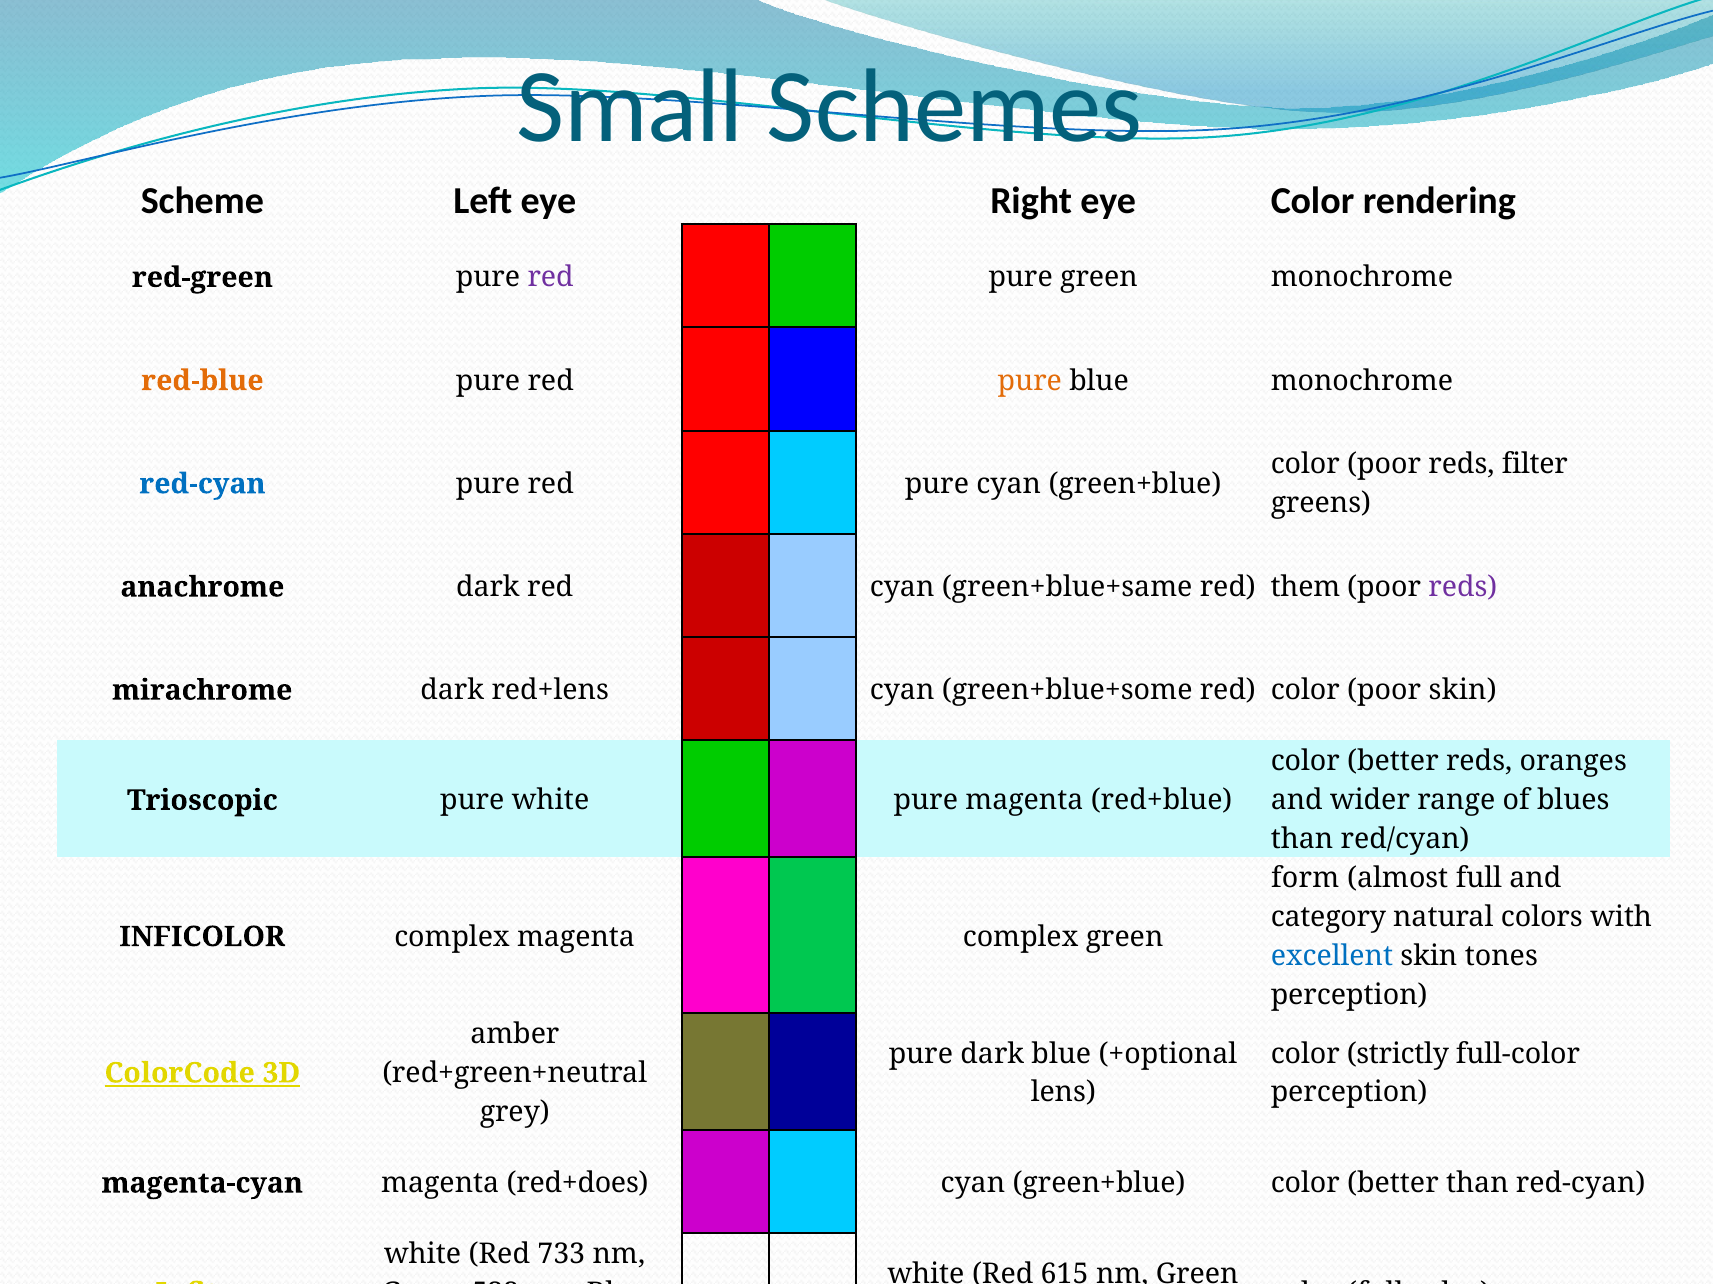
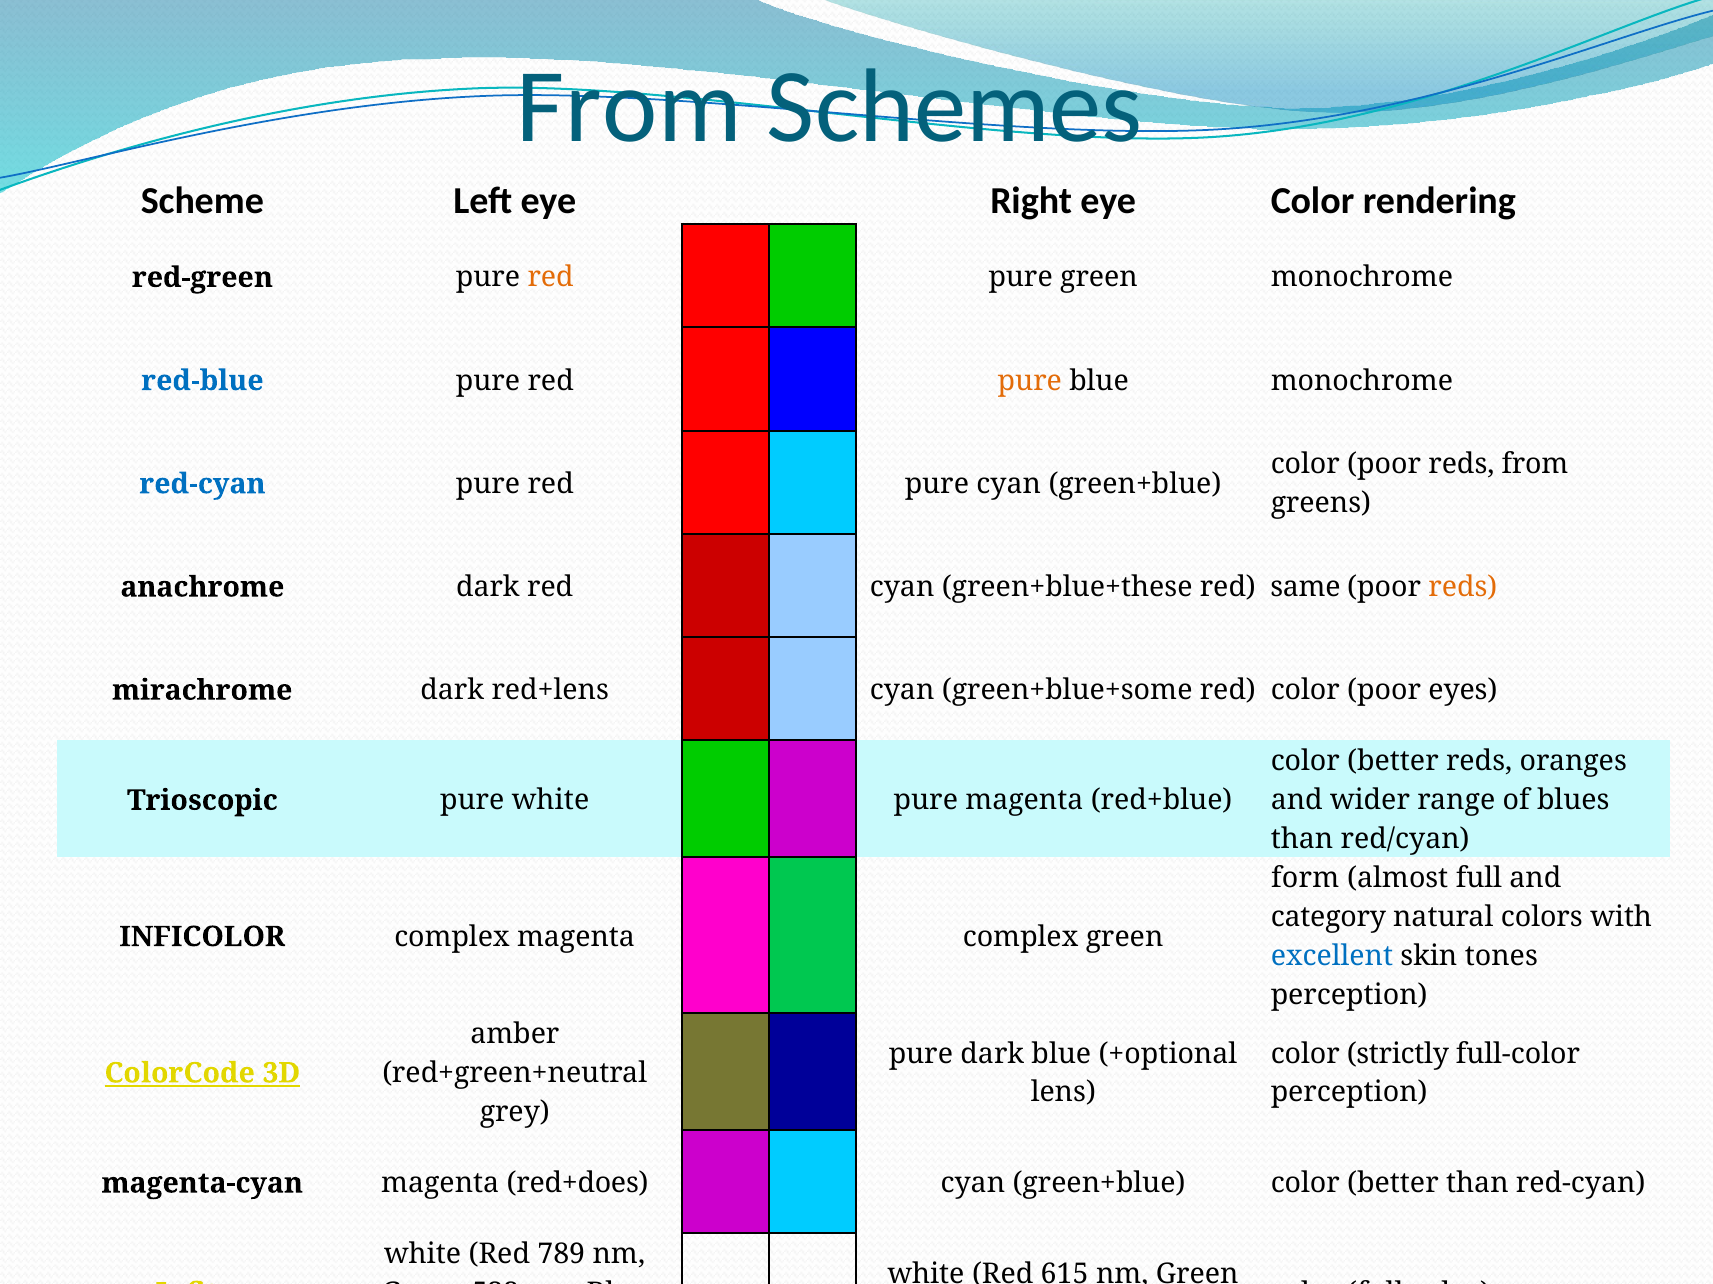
Small at (630, 107): Small -> From
red at (551, 278) colour: purple -> orange
red-blue colour: orange -> blue
reds filter: filter -> from
green+blue+same: green+blue+same -> green+blue+these
them: them -> same
reds at (1463, 587) colour: purple -> orange
poor skin: skin -> eyes
733: 733 -> 789
